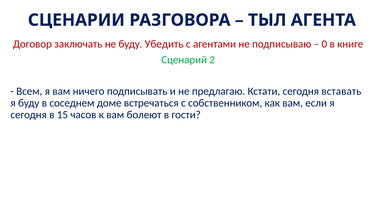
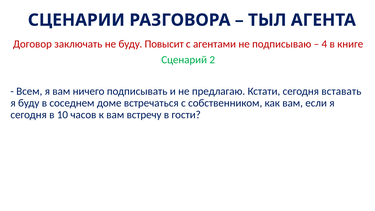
Убедить: Убедить -> Повысит
0: 0 -> 4
15: 15 -> 10
болеют: болеют -> встречу
